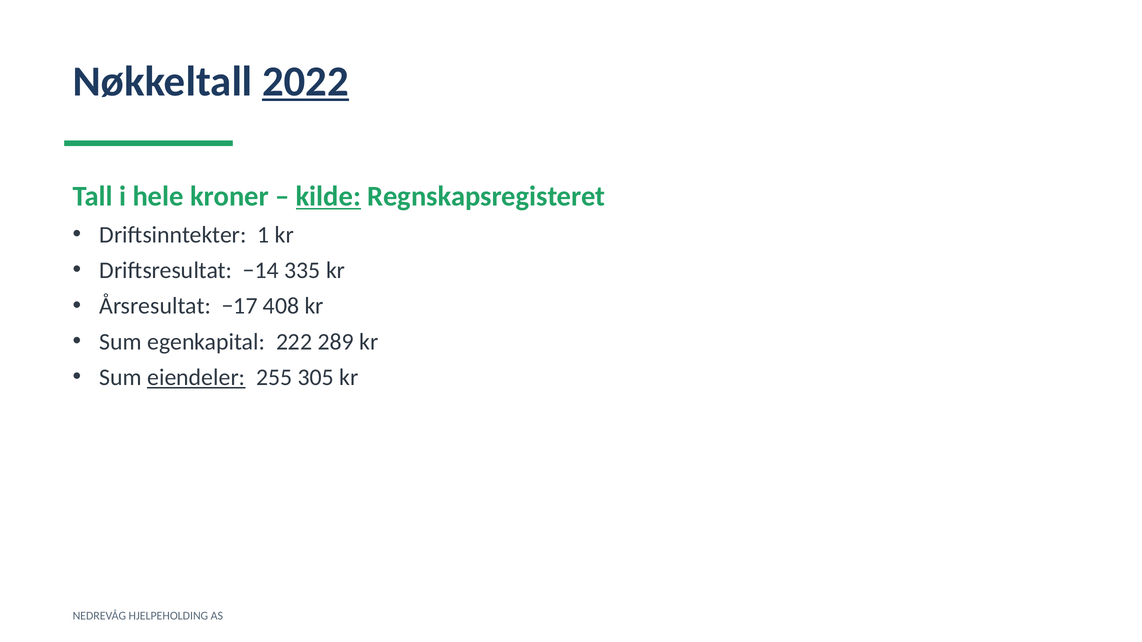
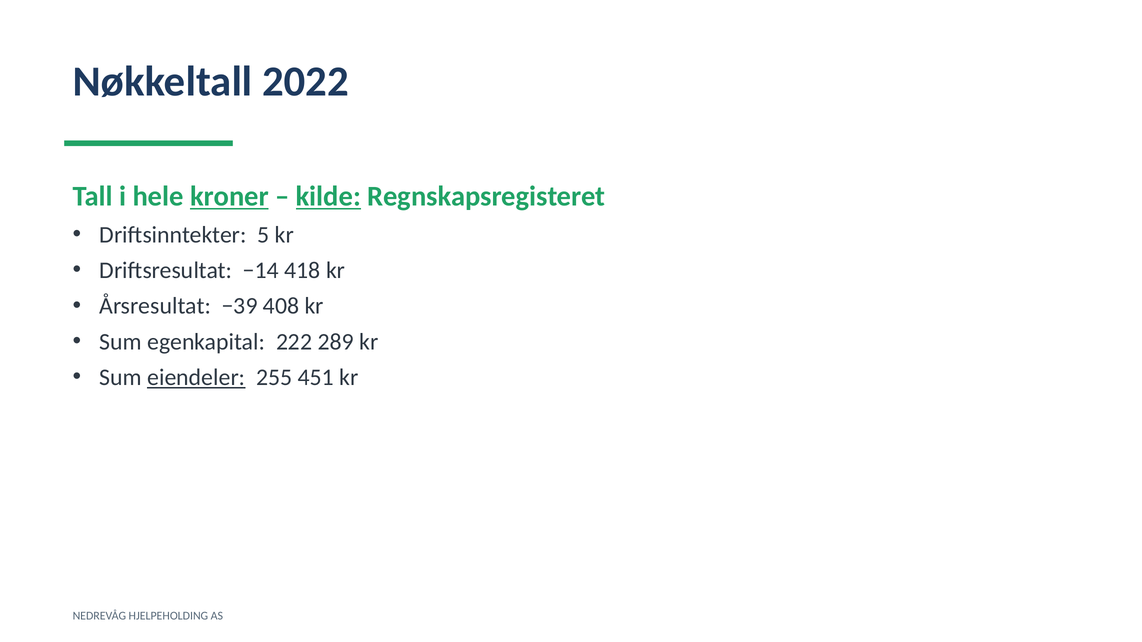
2022 underline: present -> none
kroner underline: none -> present
1: 1 -> 5
335: 335 -> 418
−17: −17 -> −39
305: 305 -> 451
